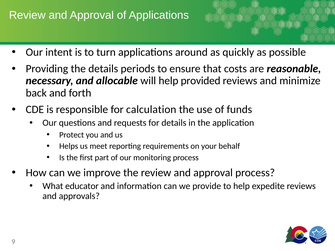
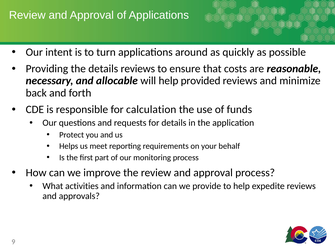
details periods: periods -> reviews
educator: educator -> activities
